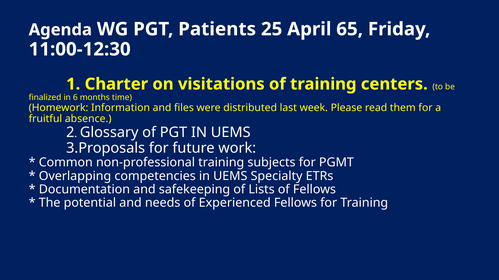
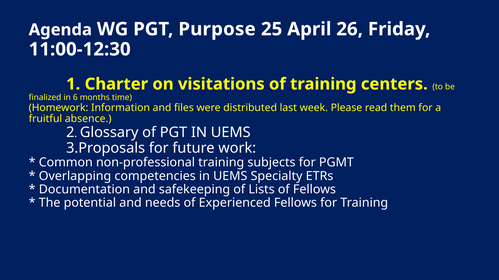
Patients: Patients -> Purpose
65: 65 -> 26
